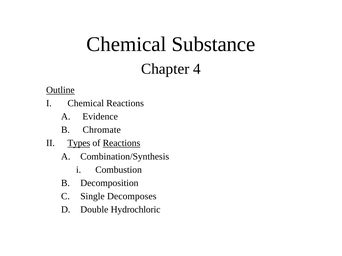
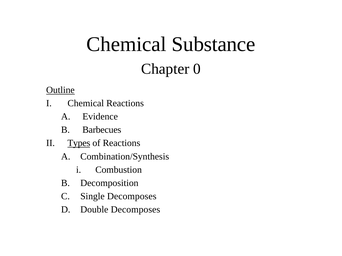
4: 4 -> 0
Chromate: Chromate -> Barbecues
Reactions at (122, 143) underline: present -> none
Double Hydrochloric: Hydrochloric -> Decomposes
